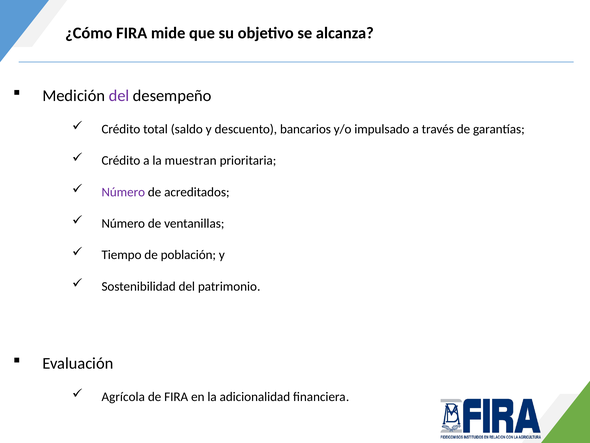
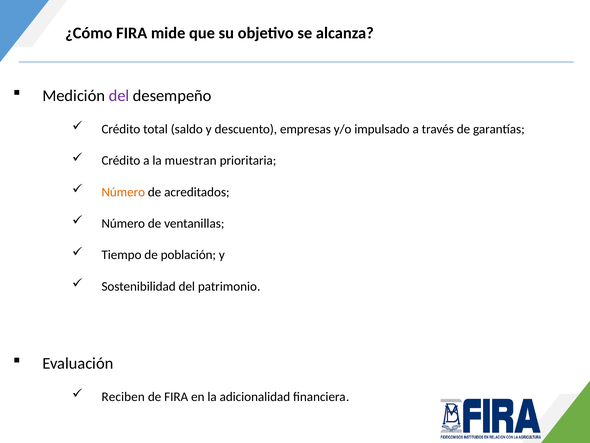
bancarios: bancarios -> empresas
Número at (123, 192) colour: purple -> orange
Agrícola: Agrícola -> Reciben
